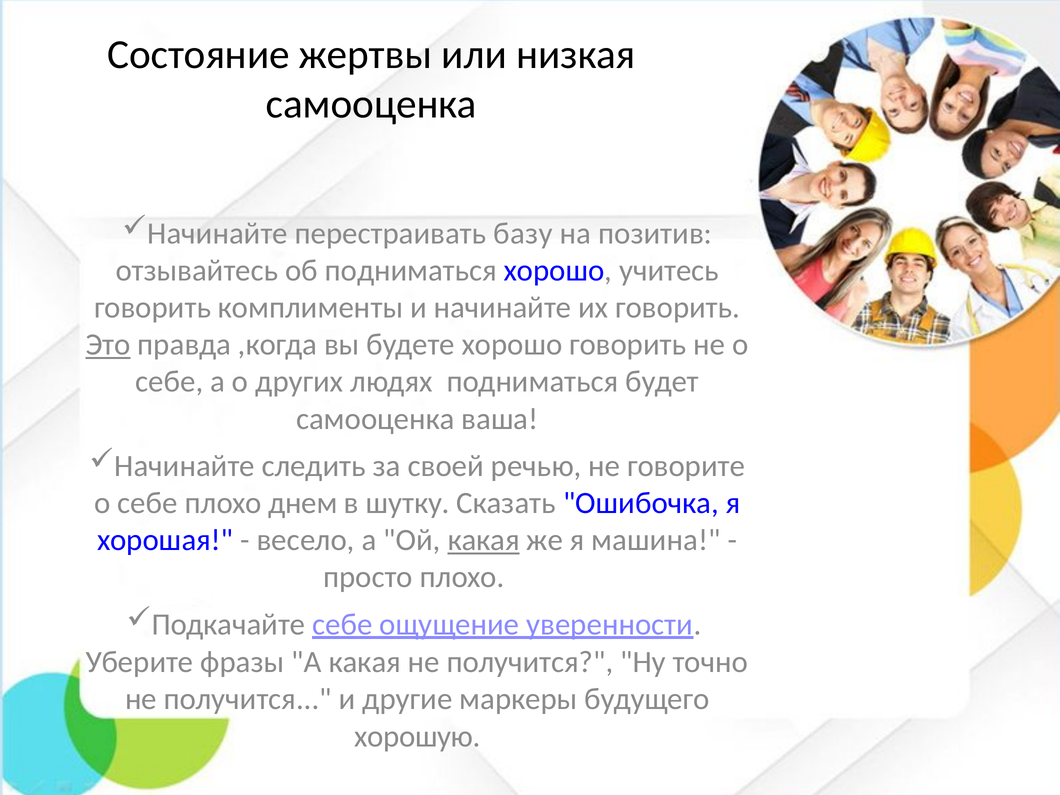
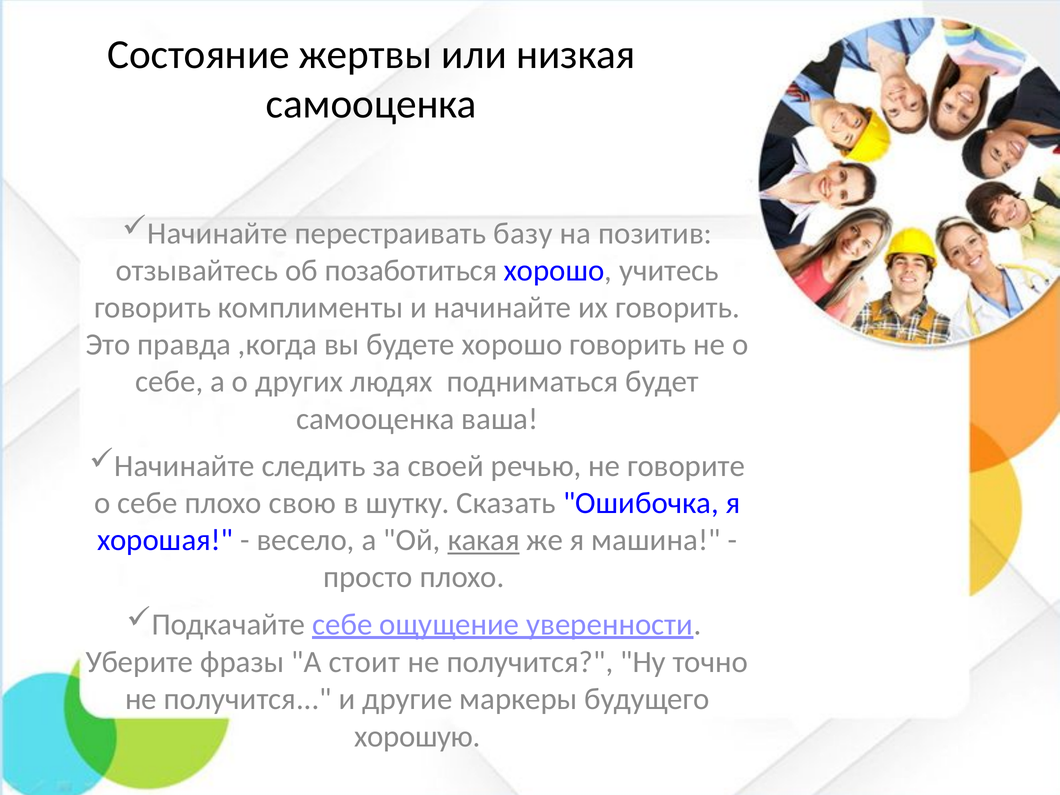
об подниматься: подниматься -> позаботиться
Это underline: present -> none
днем: днем -> свою
А какая: какая -> стоит
